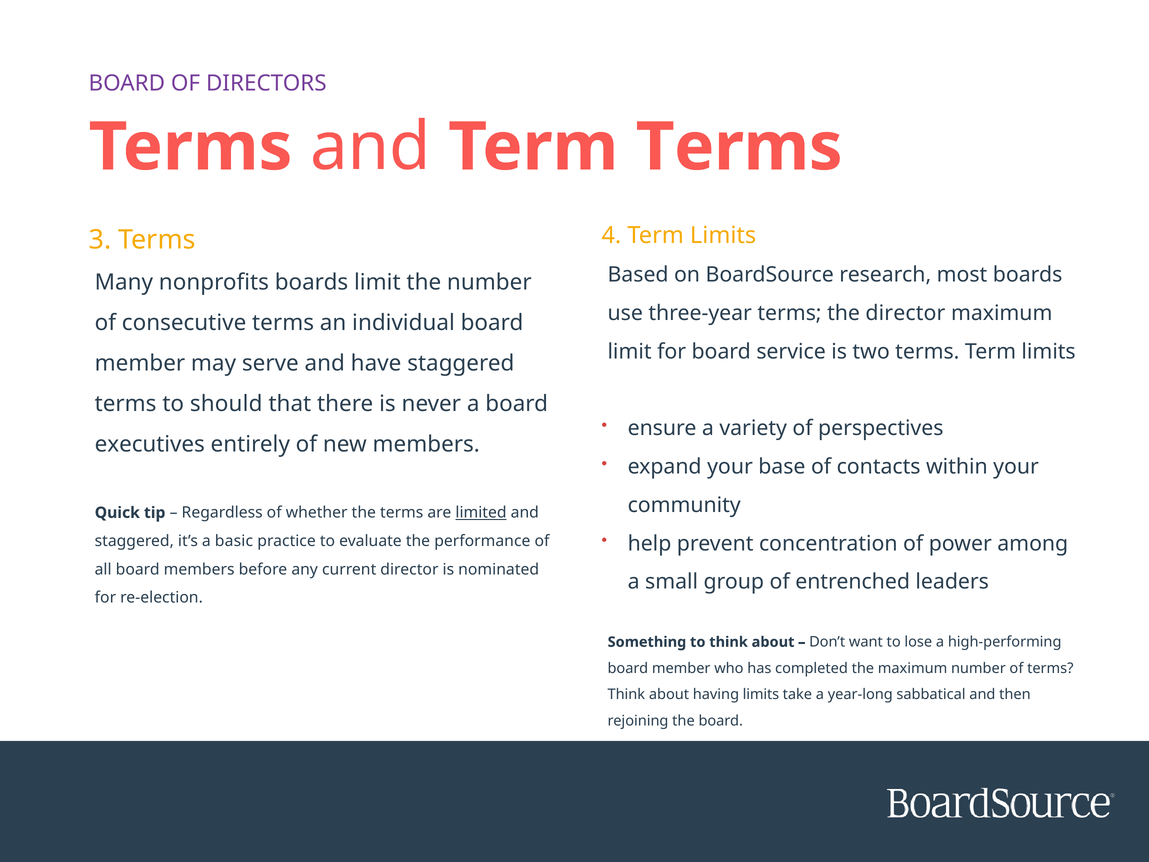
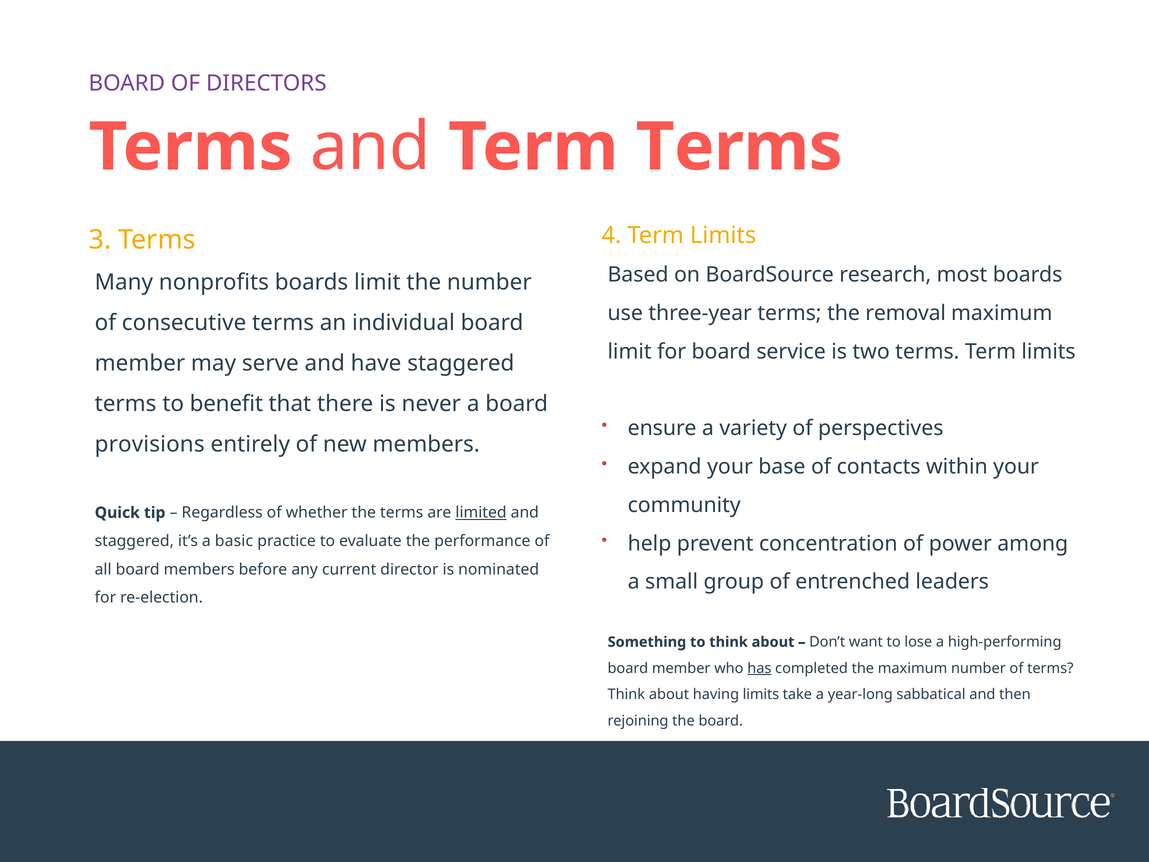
the director: director -> removal
should: should -> benefit
executives: executives -> provisions
has underline: none -> present
